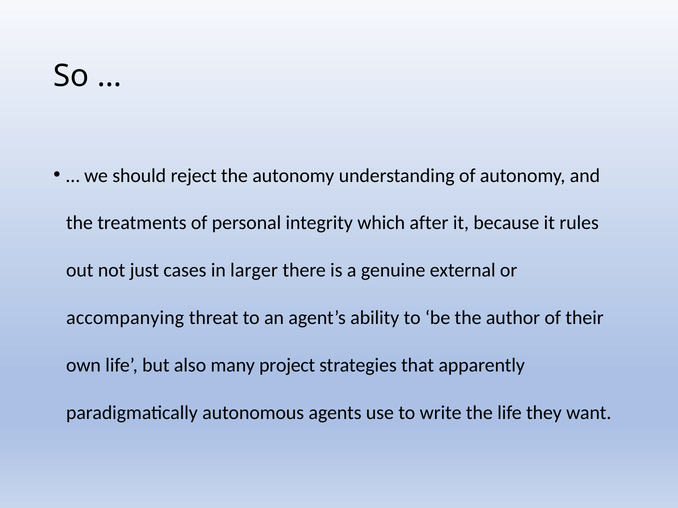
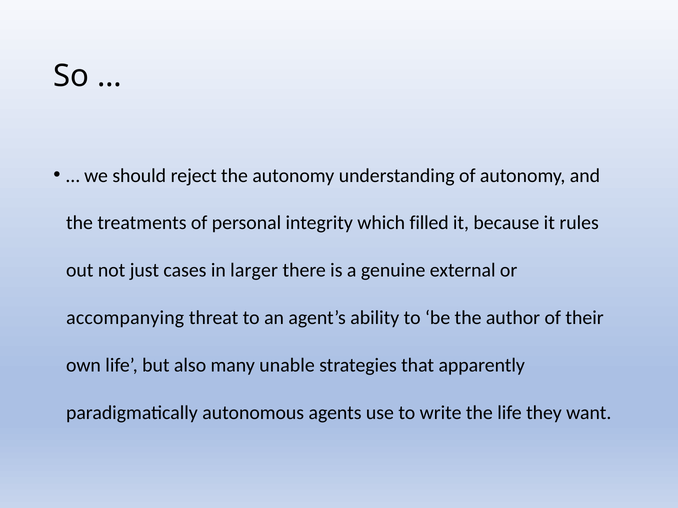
after: after -> filled
project: project -> unable
